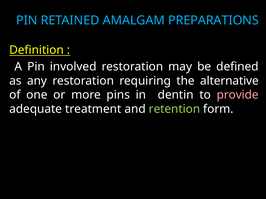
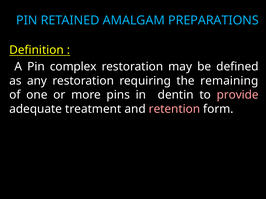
involved: involved -> complex
alternative: alternative -> remaining
retention colour: light green -> pink
